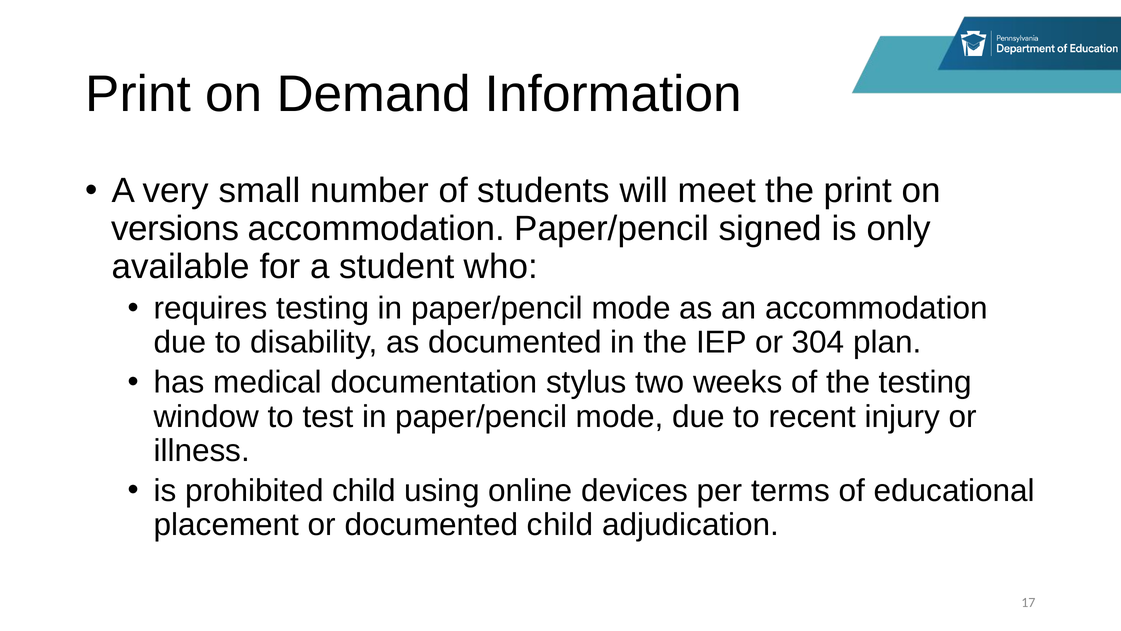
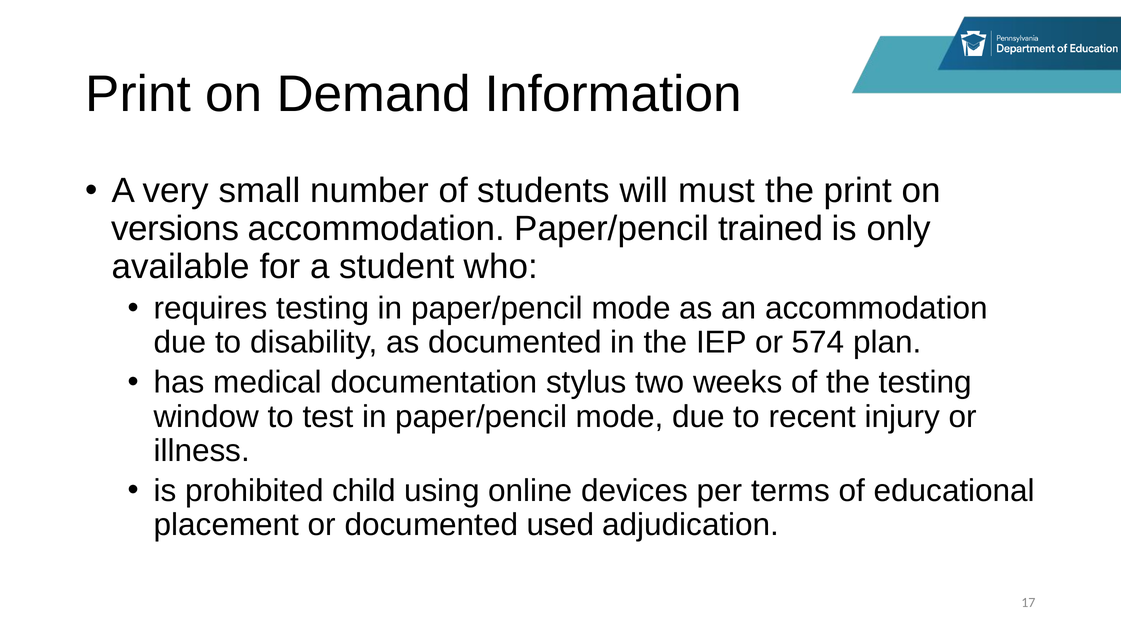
meet: meet -> must
signed: signed -> trained
304: 304 -> 574
documented child: child -> used
